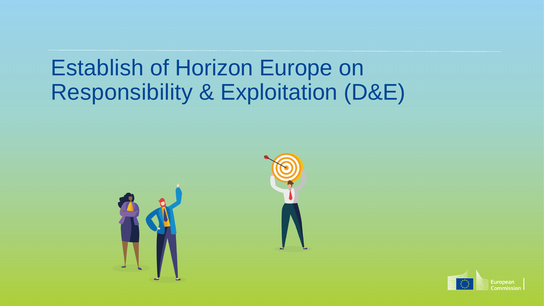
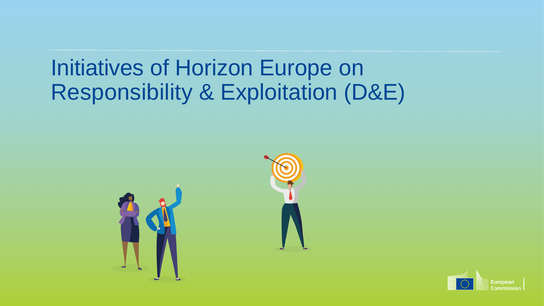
Establish: Establish -> Initiatives
